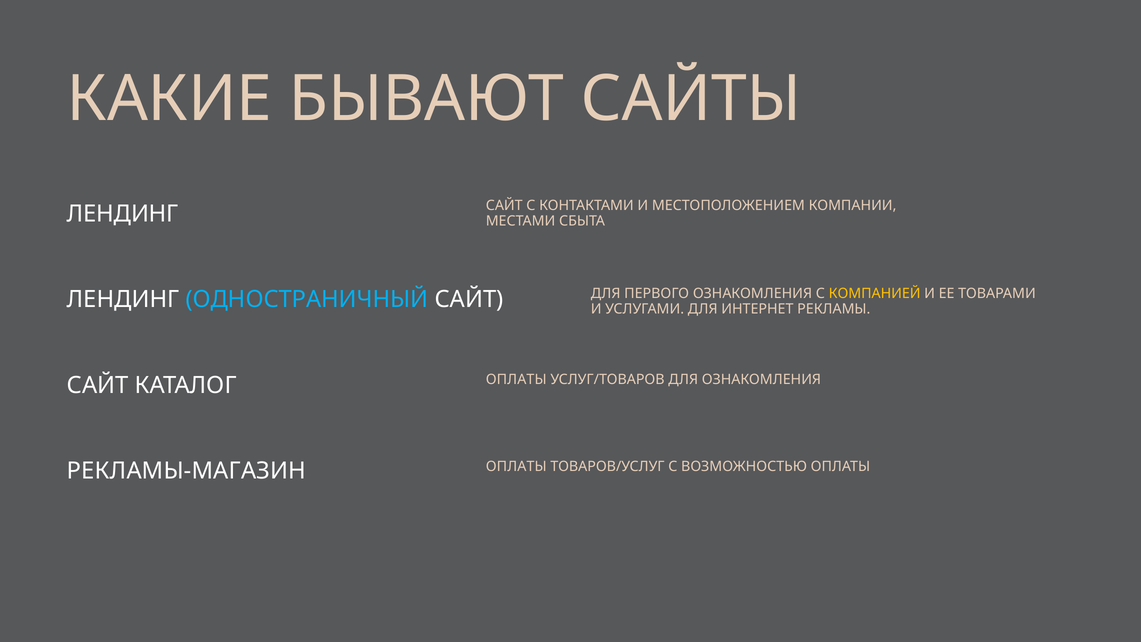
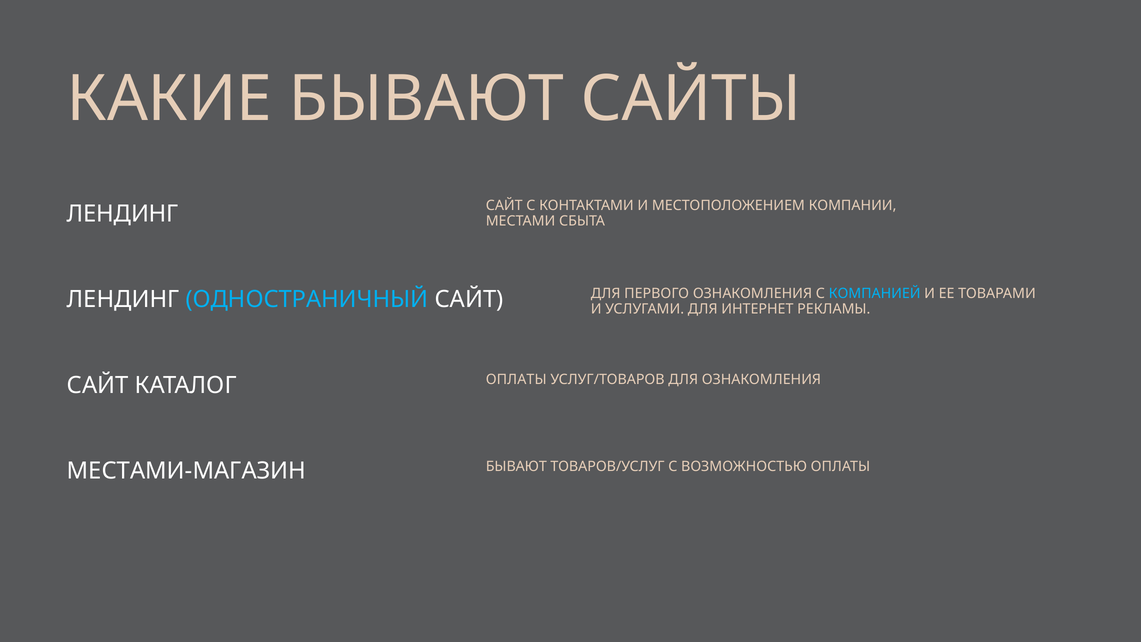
КОМПАНИЕЙ colour: yellow -> light blue
ОПЛАТЫ at (516, 466): ОПЛАТЫ -> БЫВАЮТ
РЕКЛАМЫ-МАГАЗИН: РЕКЛАМЫ-МАГАЗИН -> МЕСТАМИ-МАГАЗИН
